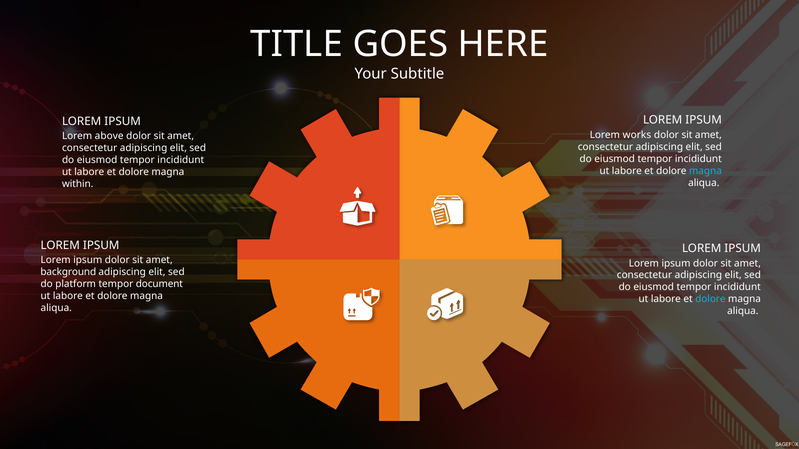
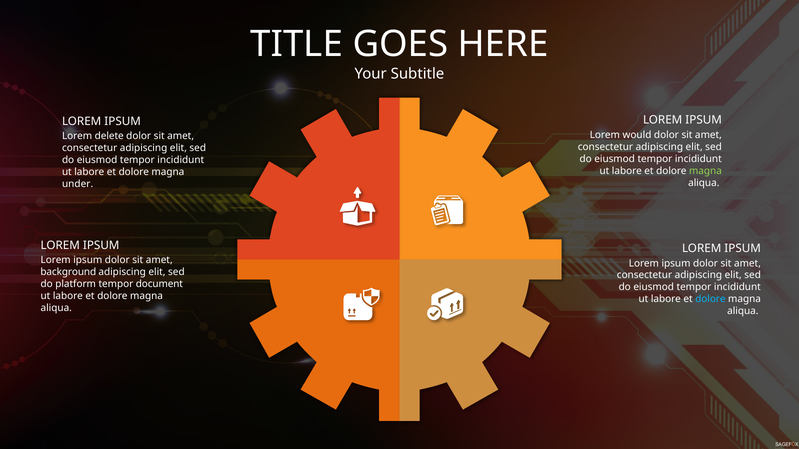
works: works -> would
above: above -> delete
magna at (705, 171) colour: light blue -> light green
within: within -> under
